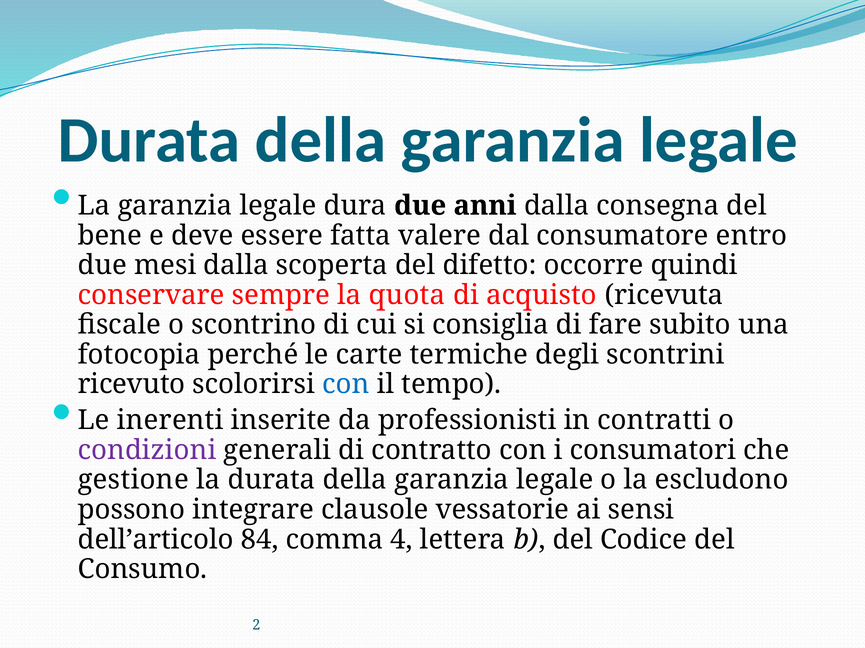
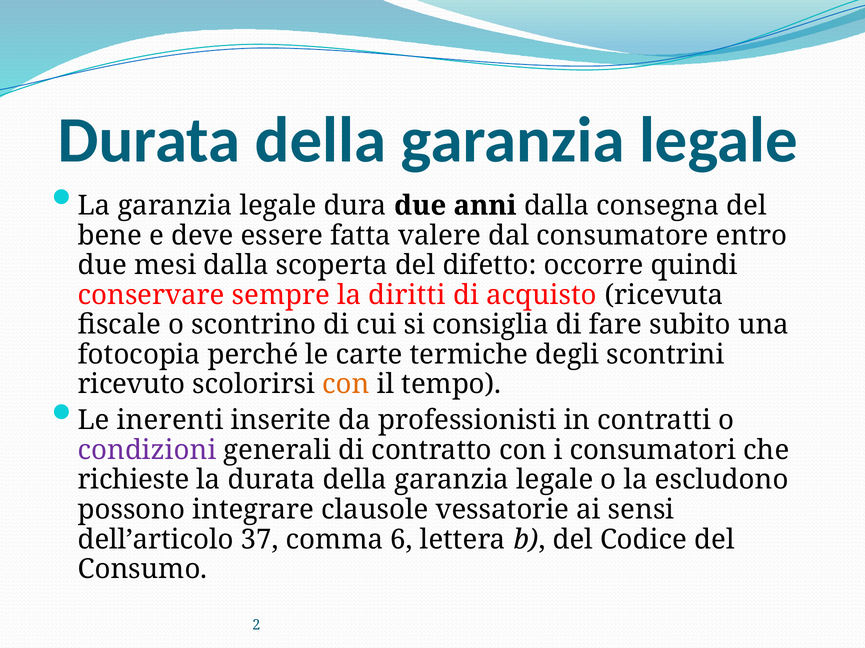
quota: quota -> diritti
con at (346, 385) colour: blue -> orange
gestione: gestione -> richieste
84: 84 -> 37
4: 4 -> 6
